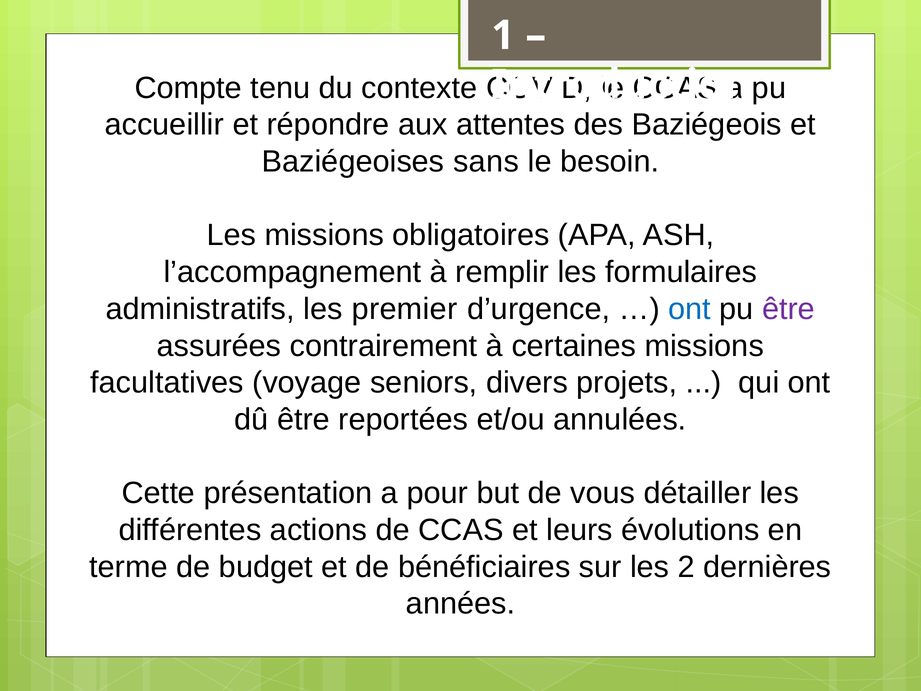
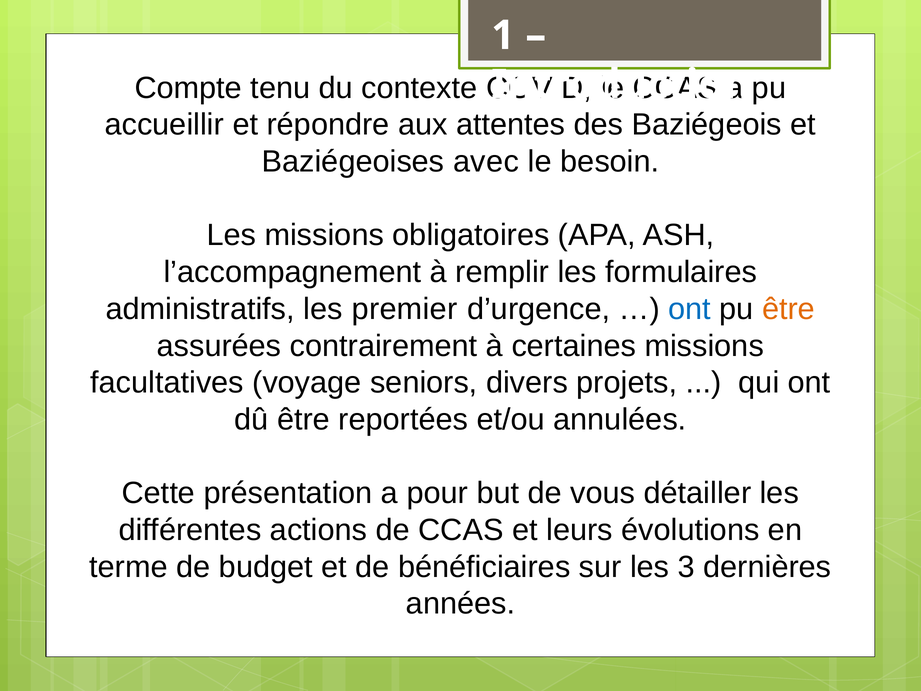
sans: sans -> avec
être at (789, 309) colour: purple -> orange
2: 2 -> 3
